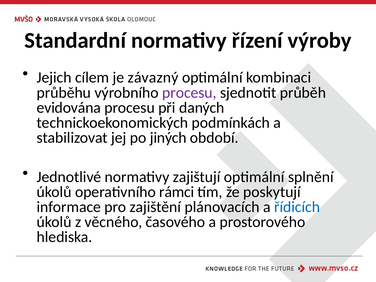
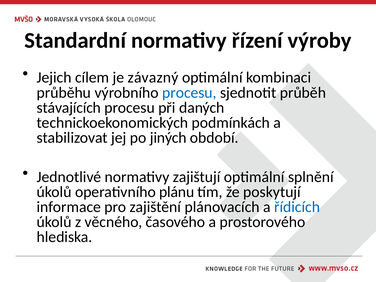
procesu at (189, 93) colour: purple -> blue
evidována: evidována -> stávajících
rámci: rámci -> plánu
